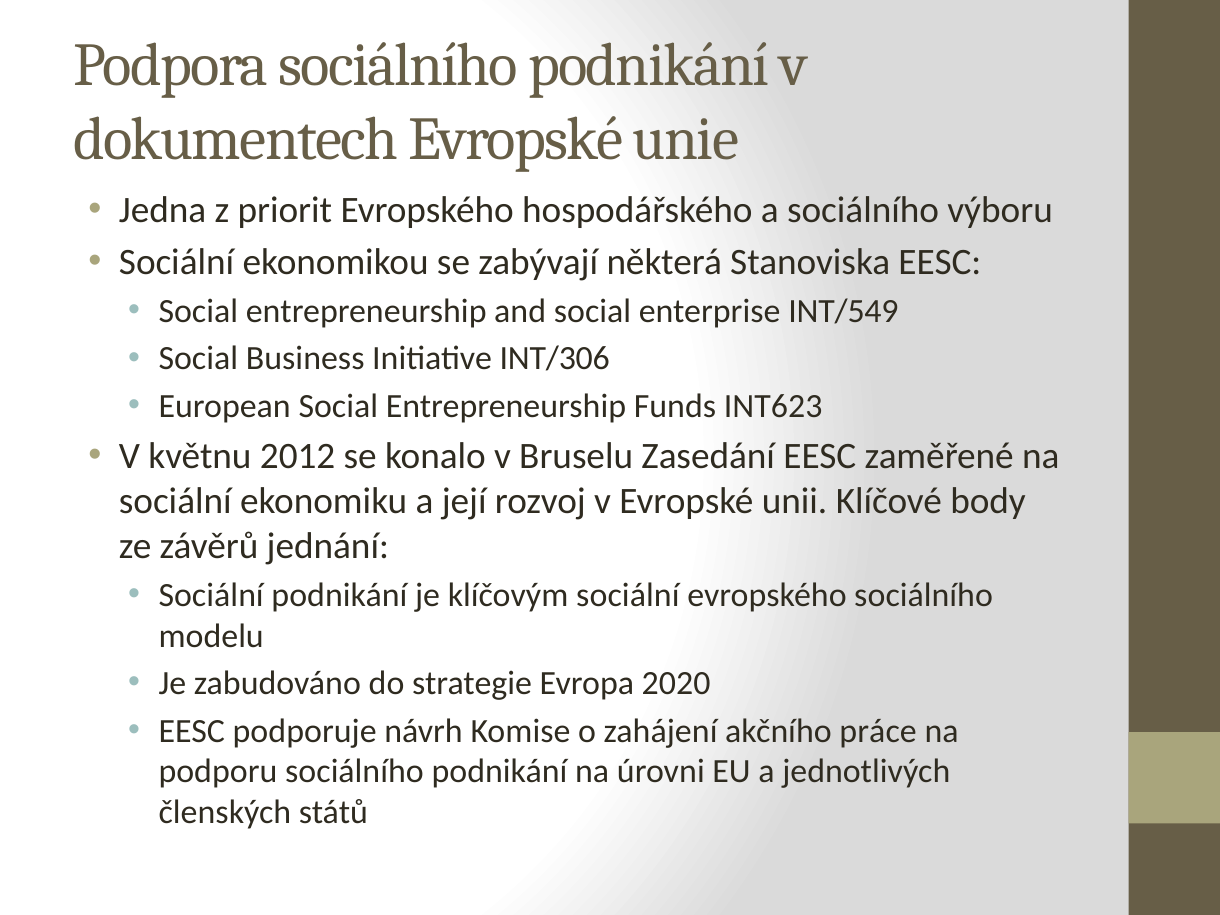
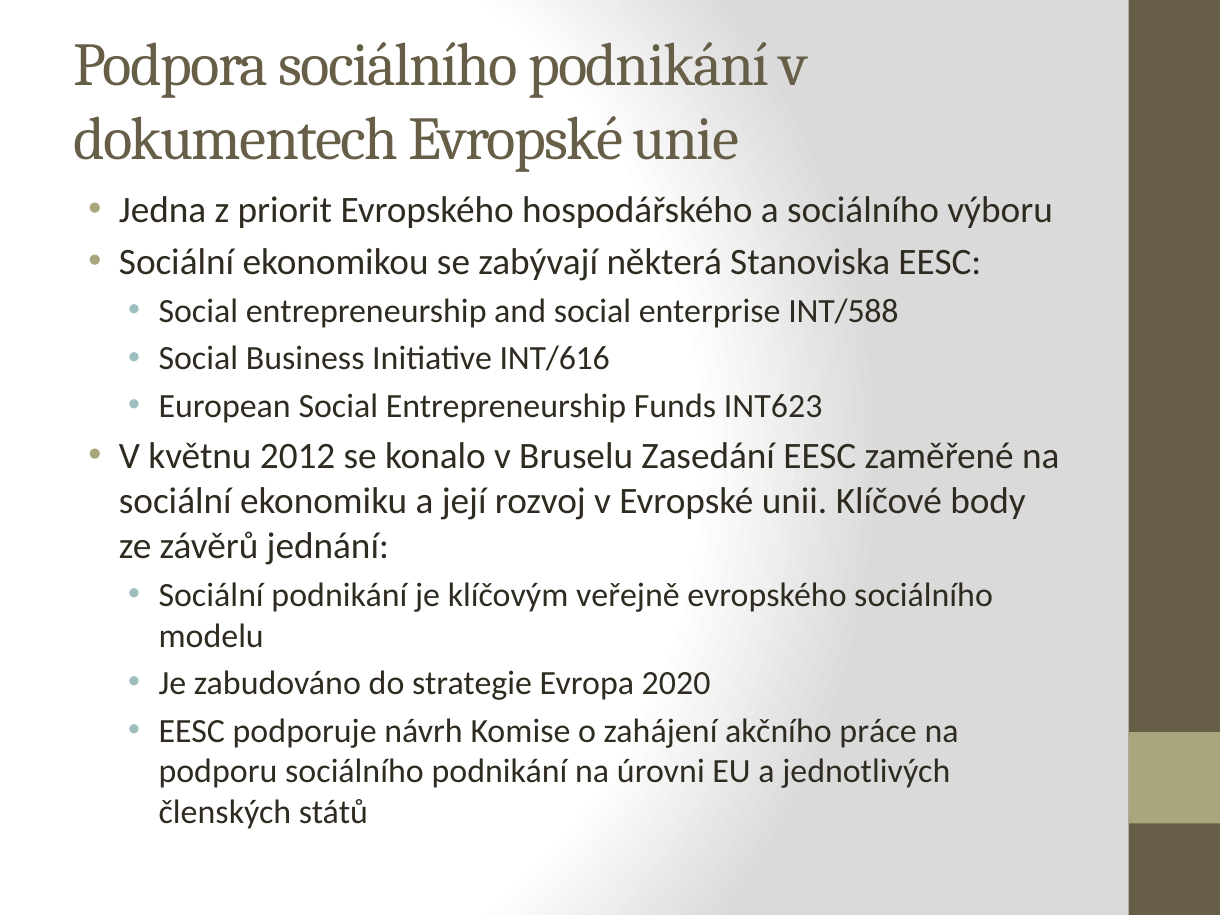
INT/549: INT/549 -> INT/588
INT/306: INT/306 -> INT/616
klíčovým sociální: sociální -> veřejně
